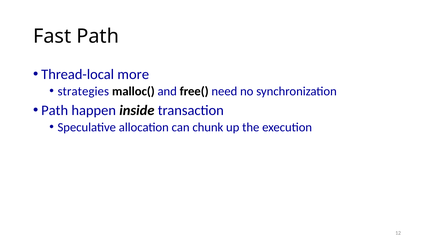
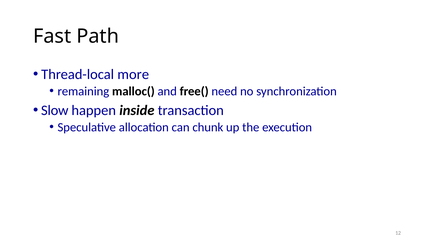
strategies: strategies -> remaining
Path at (55, 110): Path -> Slow
